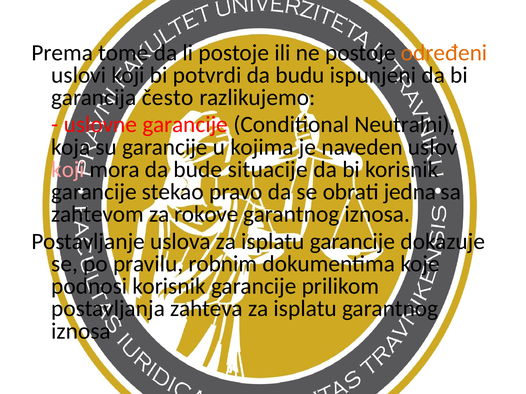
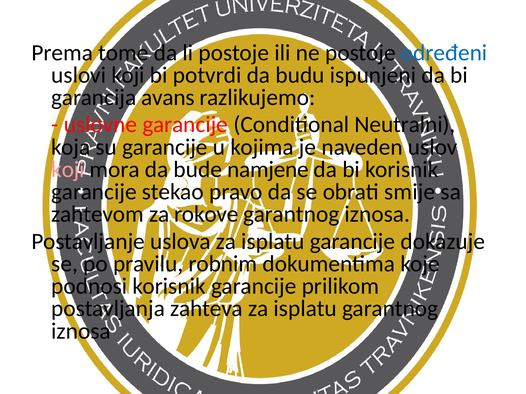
određeni colour: orange -> blue
često: često -> avans
situacije: situacije -> namjene
jedna: jedna -> smije
